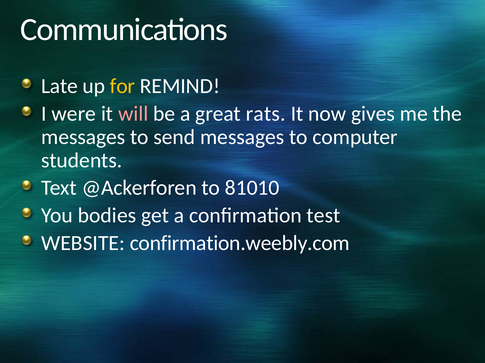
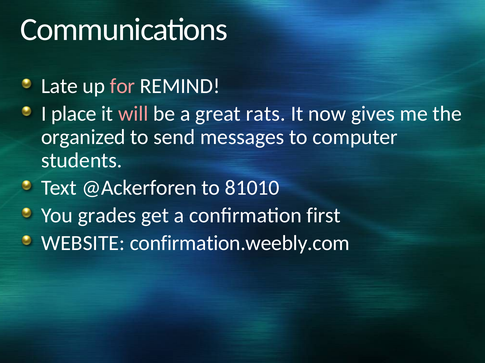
for colour: yellow -> pink
were: were -> place
messages at (83, 137): messages -> organized
bodies: bodies -> grades
test: test -> first
